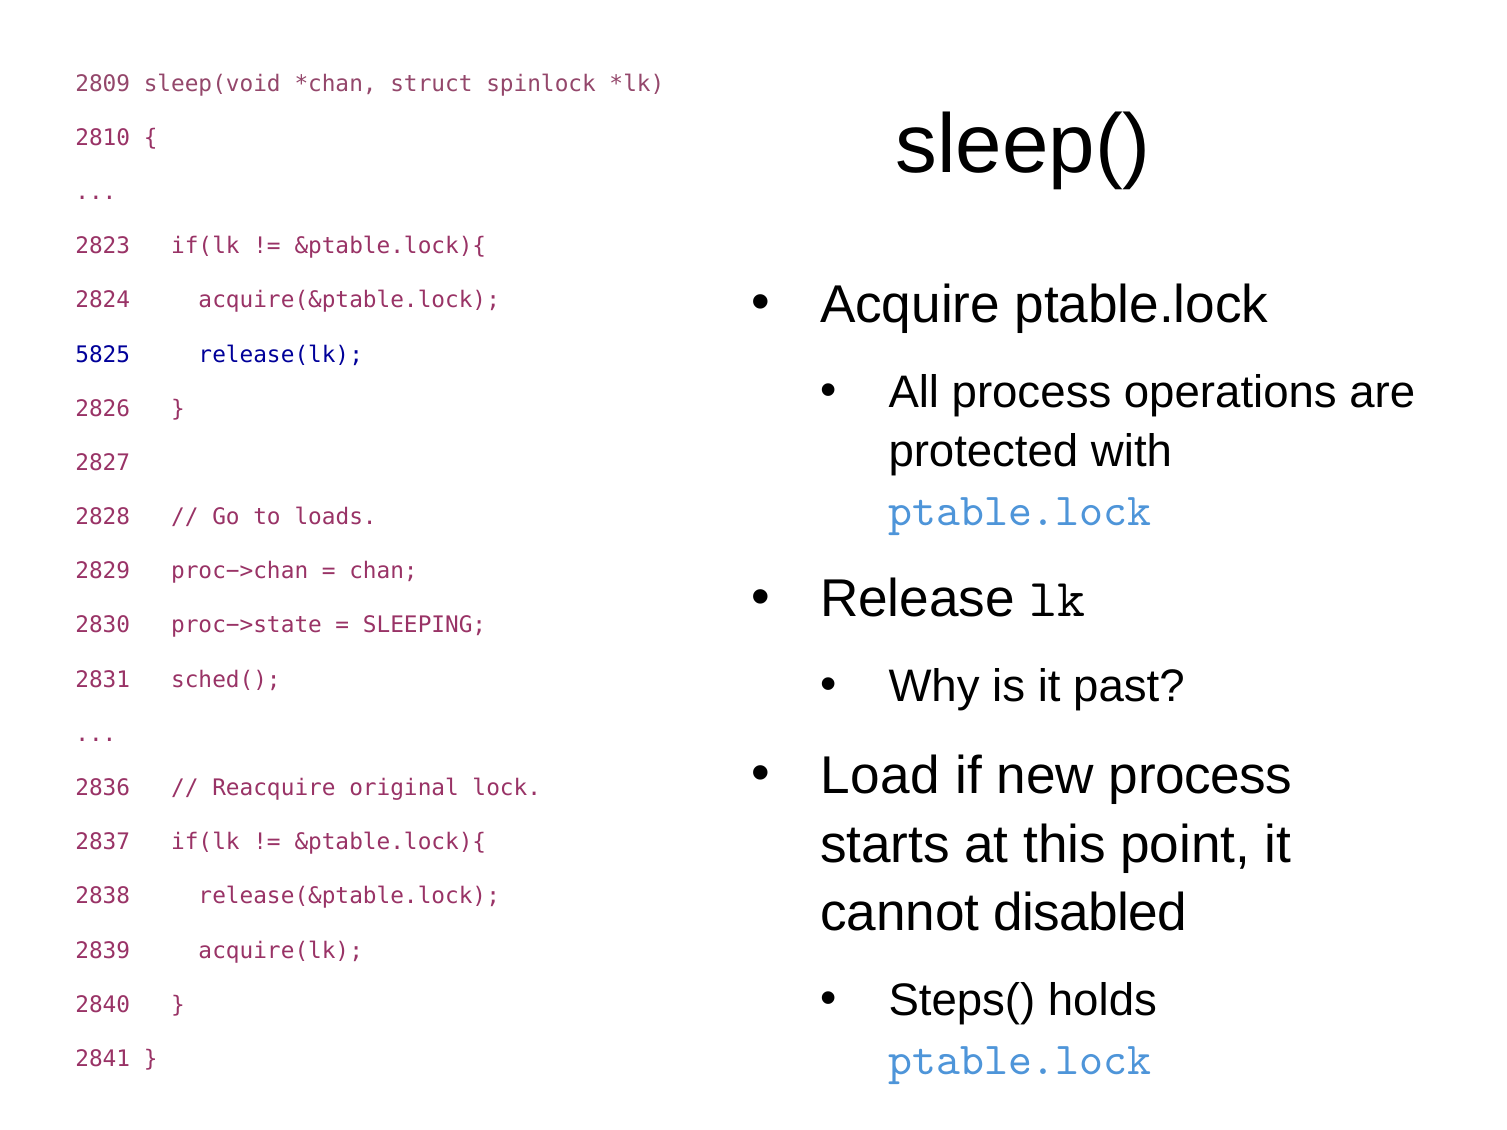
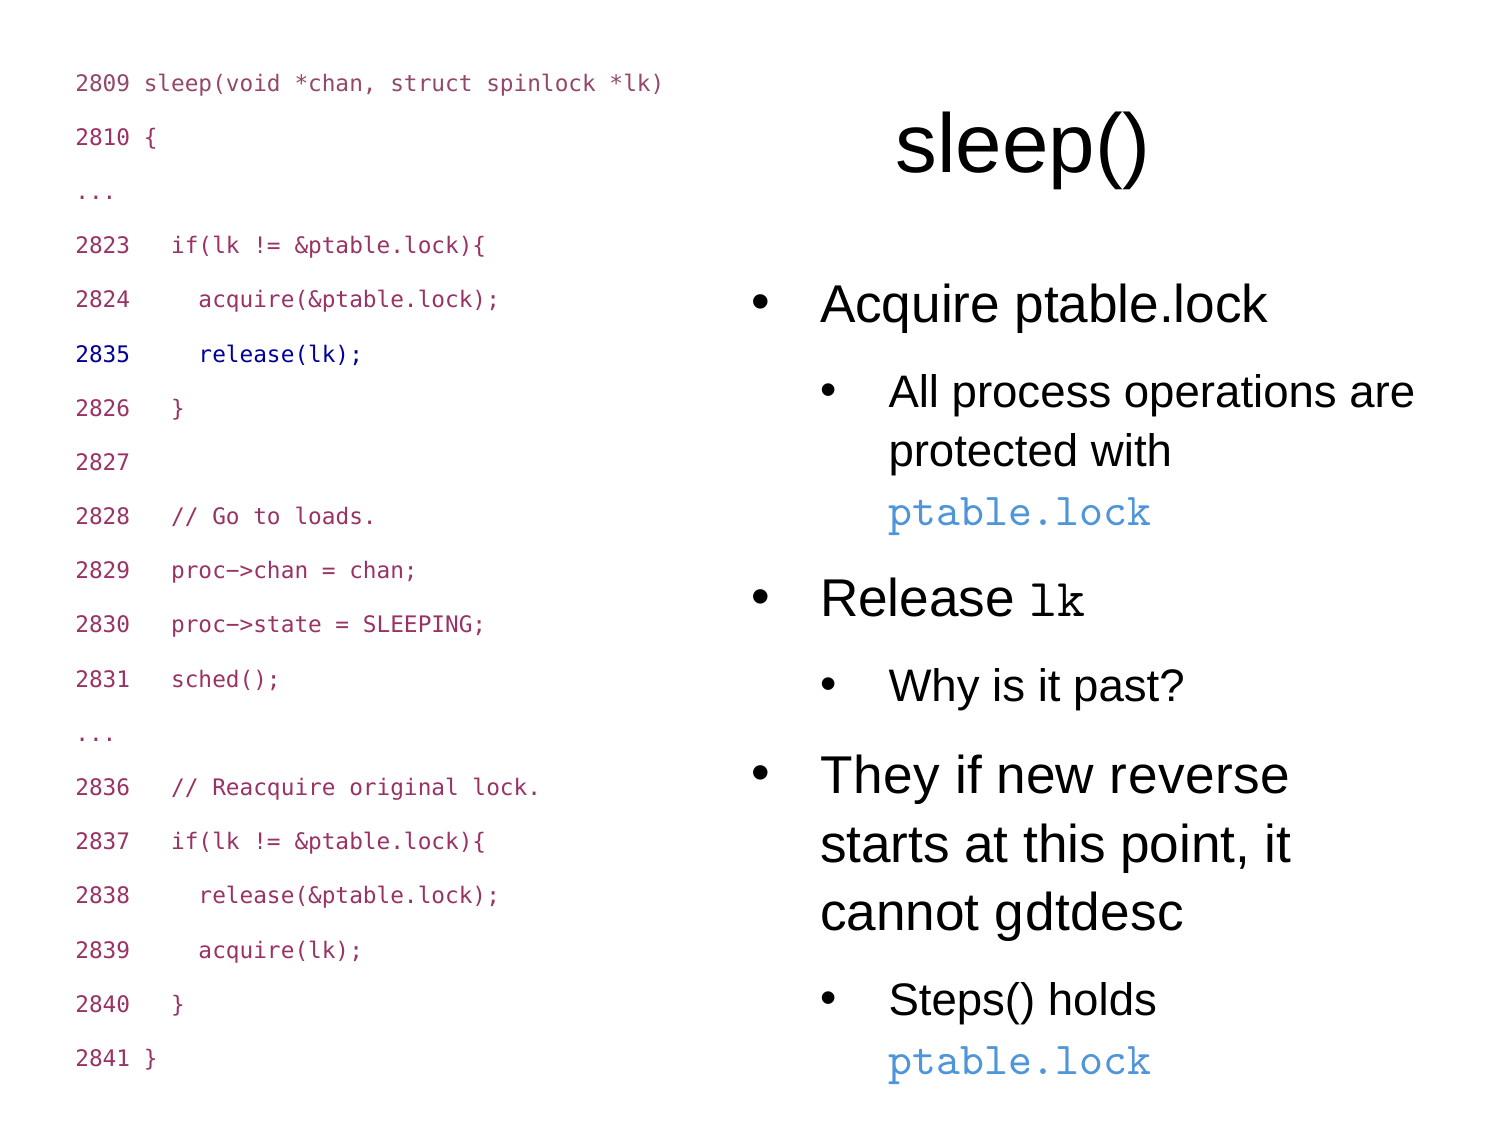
5825: 5825 -> 2835
Load: Load -> They
new process: process -> reverse
disabled: disabled -> gdtdesc
